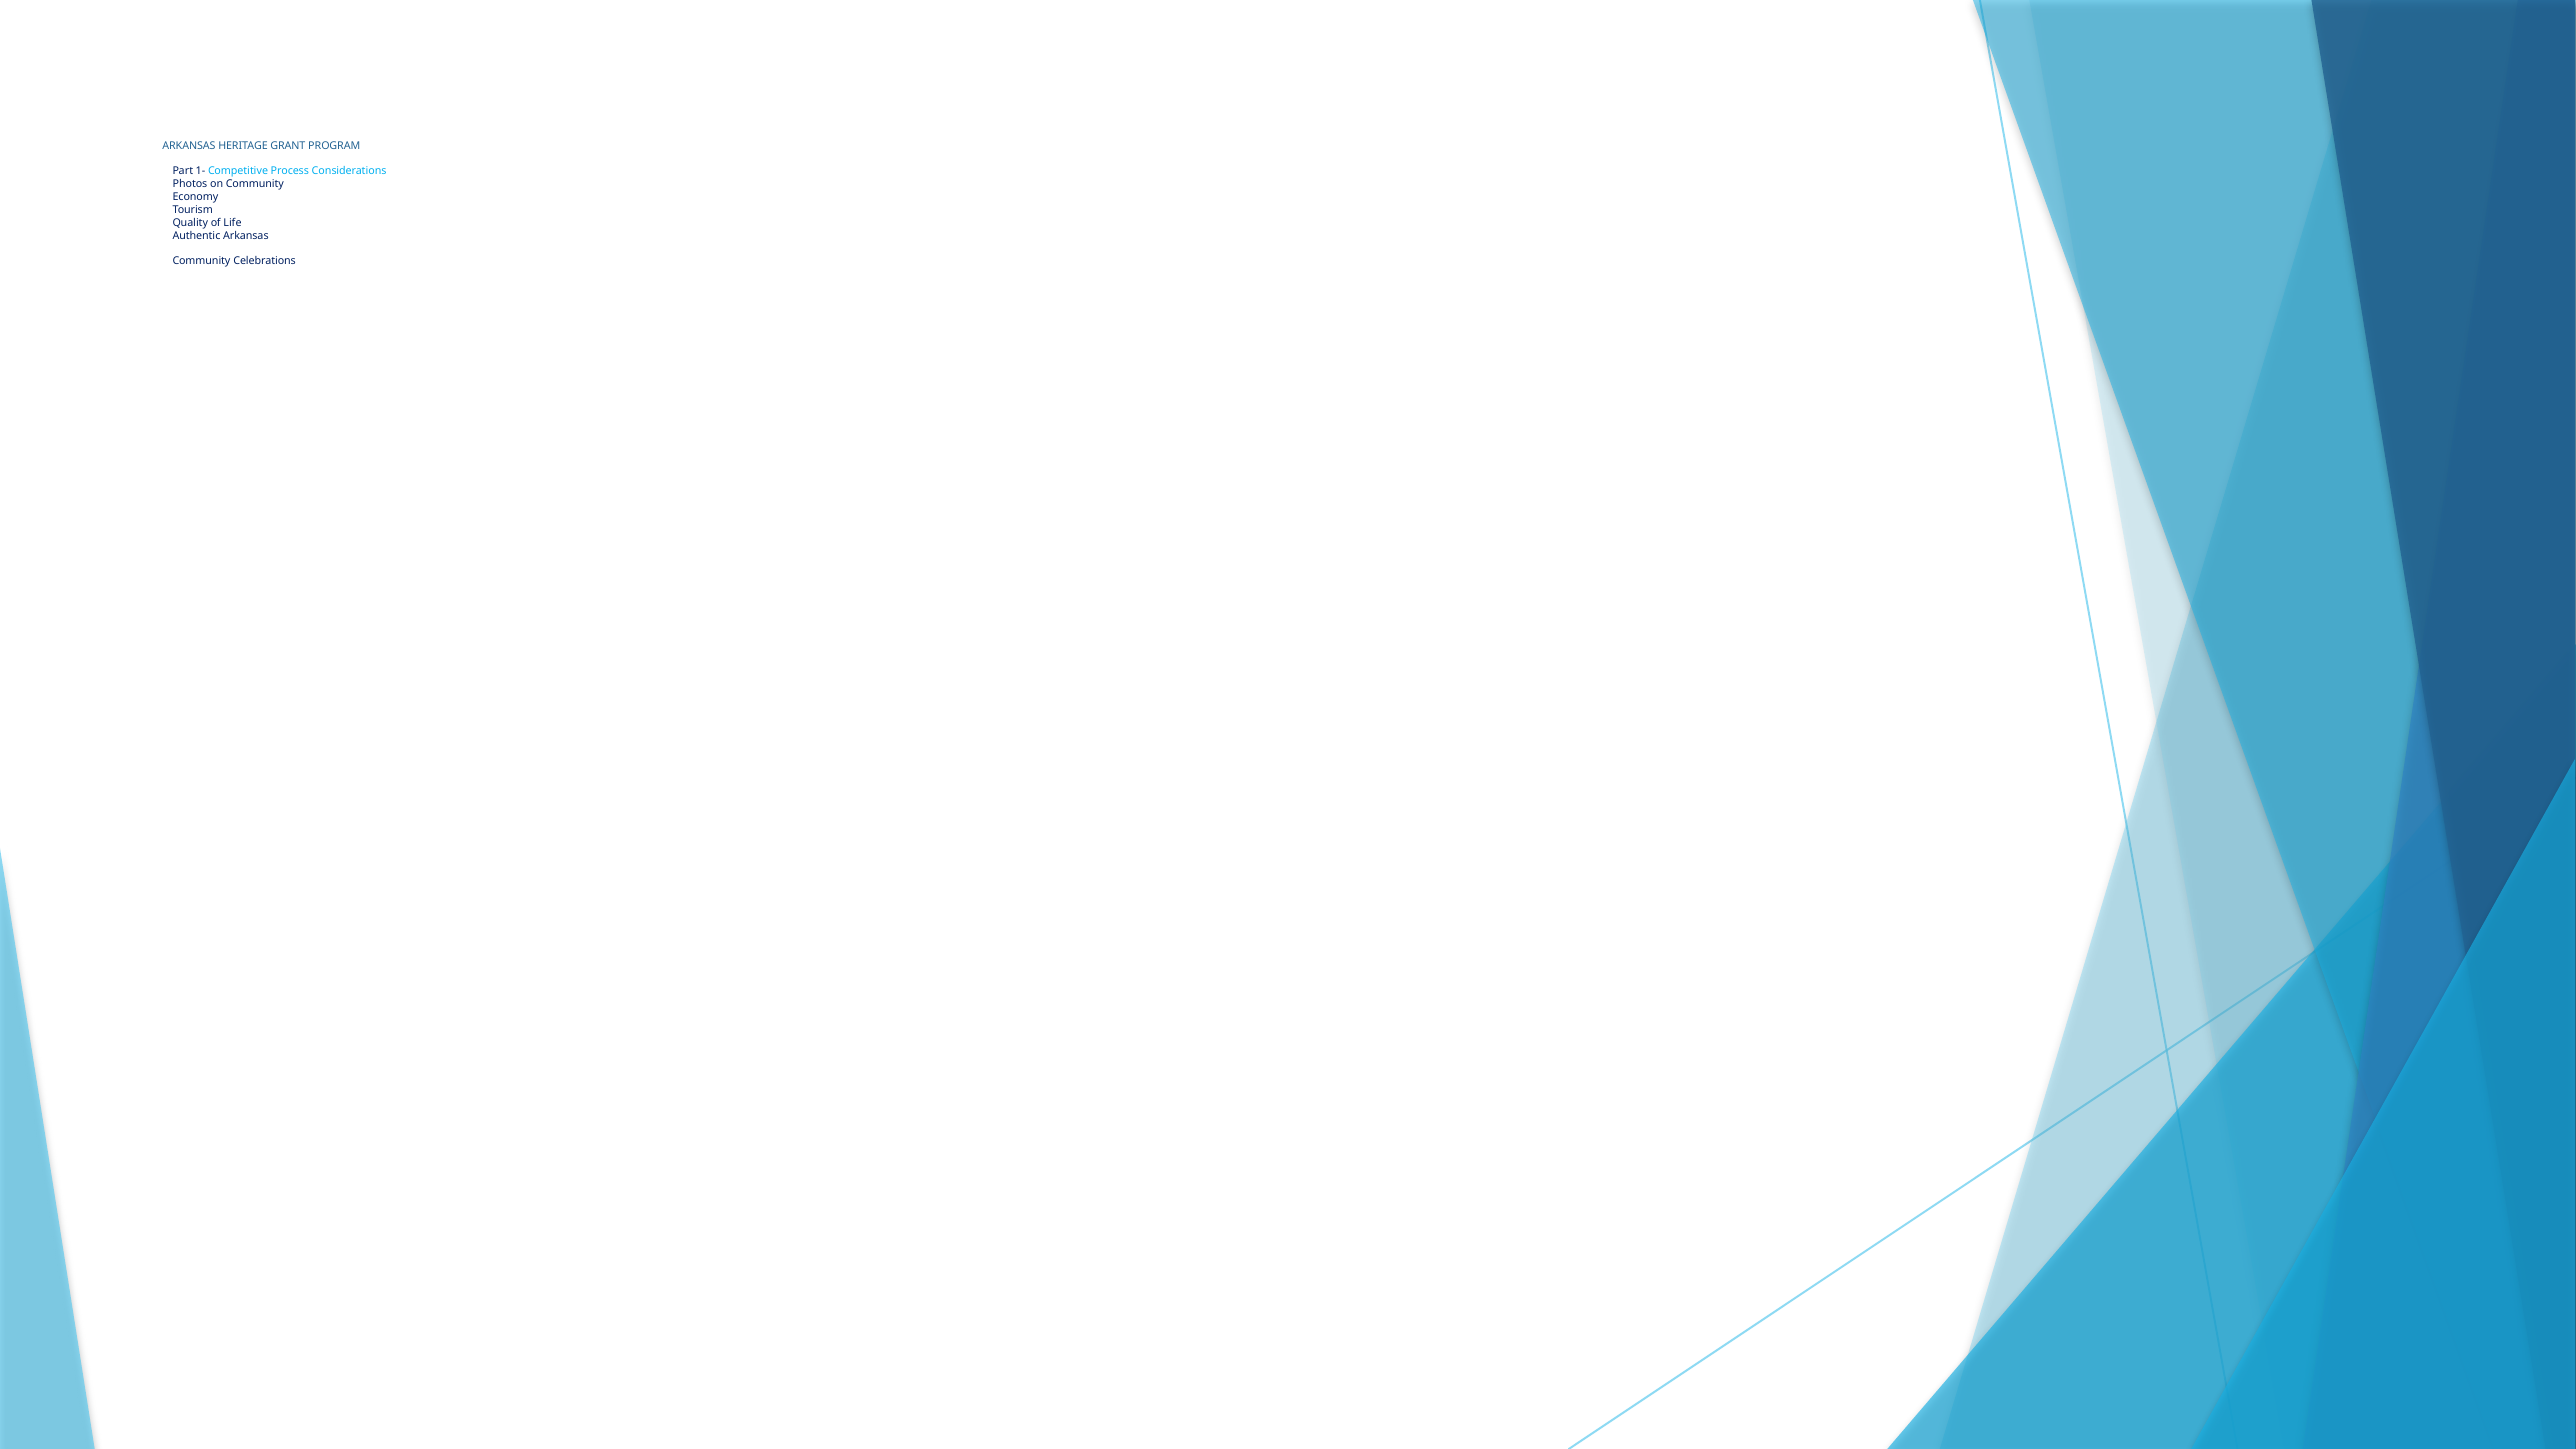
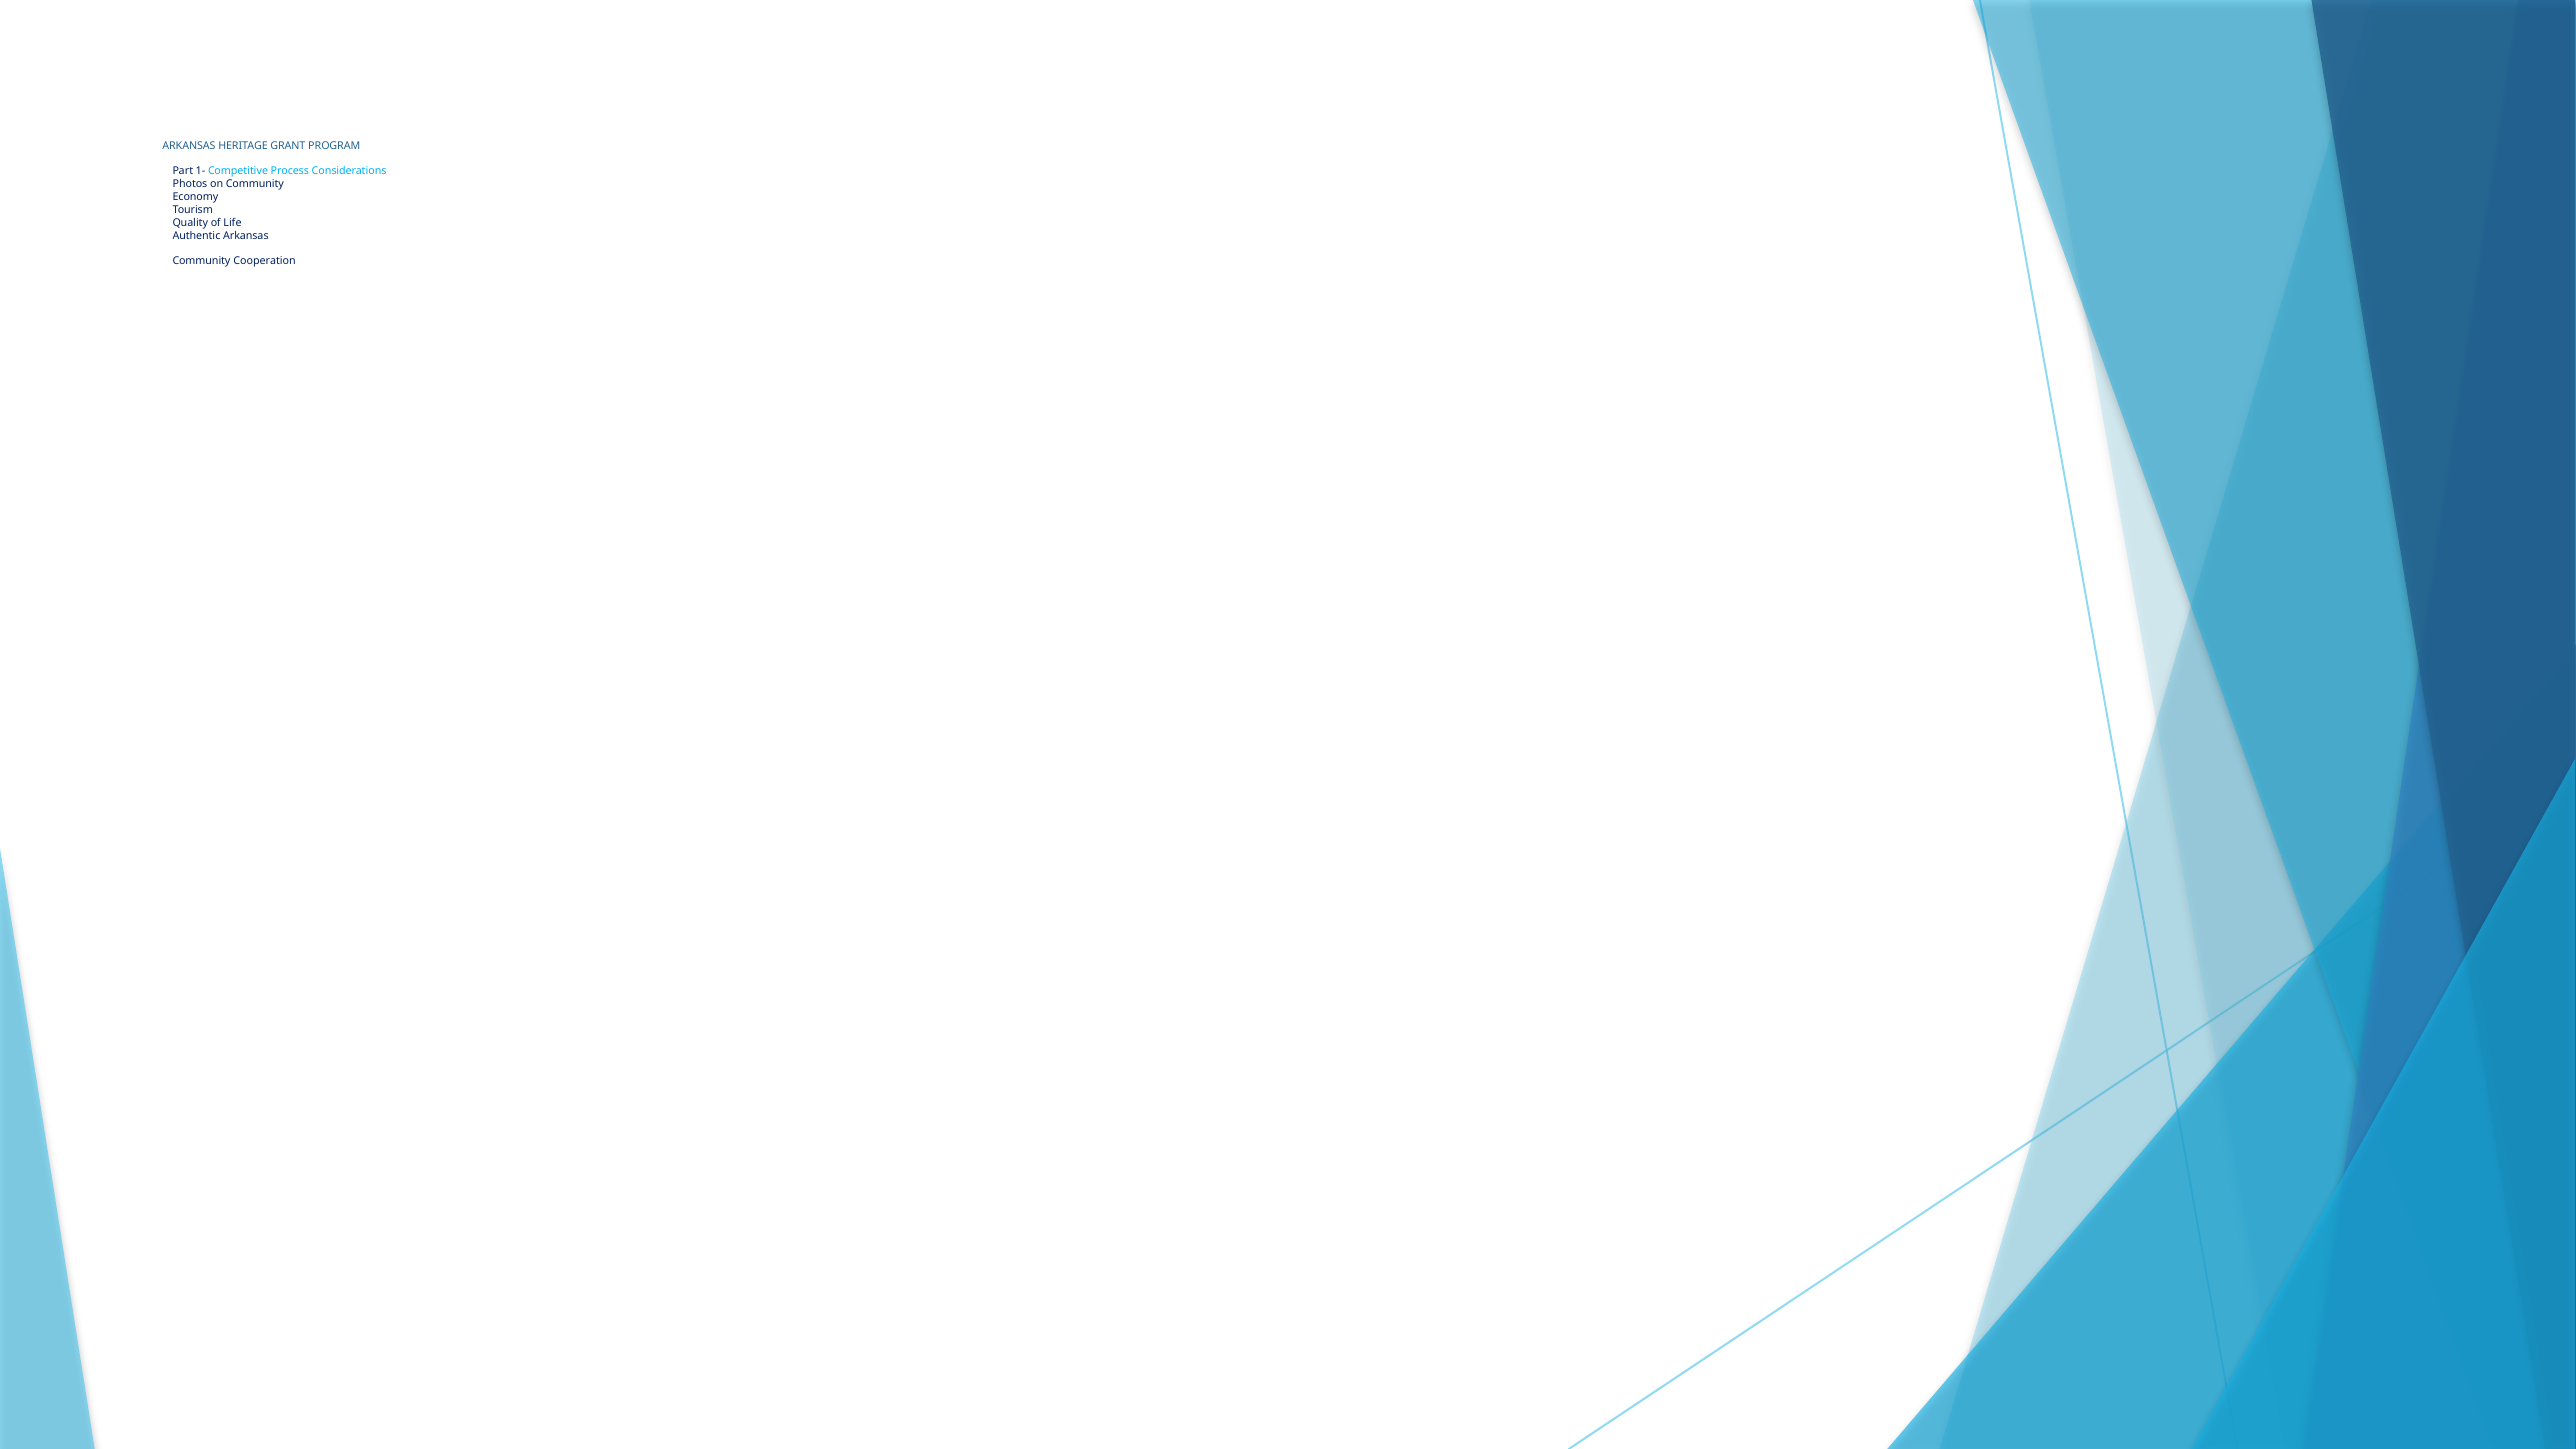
Celebrations: Celebrations -> Cooperation
